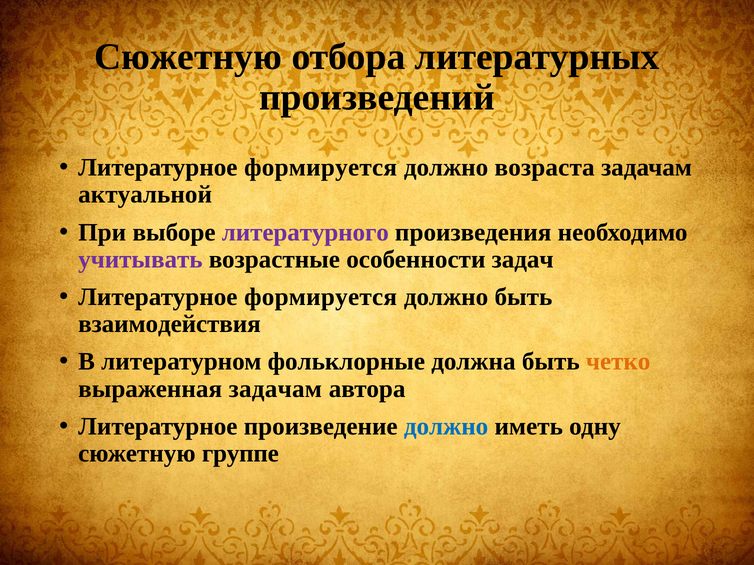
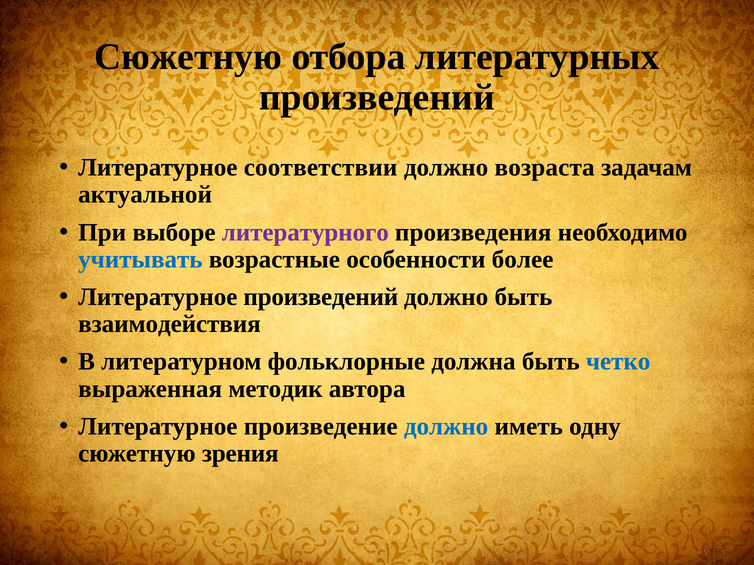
формируется at (321, 168): формируется -> соответствии
учитывать colour: purple -> blue
задач: задач -> более
формируется at (321, 297): формируется -> произведений
четко colour: orange -> blue
выраженная задачам: задачам -> методик
группе: группе -> зрения
